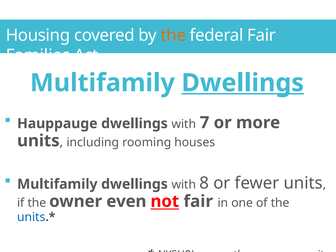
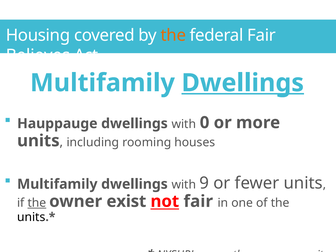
Families: Families -> Believes
7: 7 -> 0
8: 8 -> 9
the at (37, 203) underline: none -> present
even: even -> exist
units at (31, 217) colour: blue -> black
